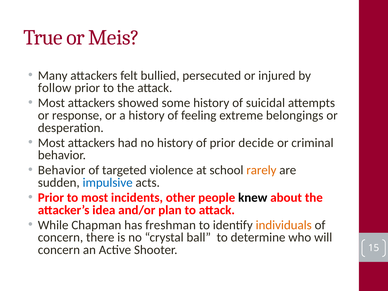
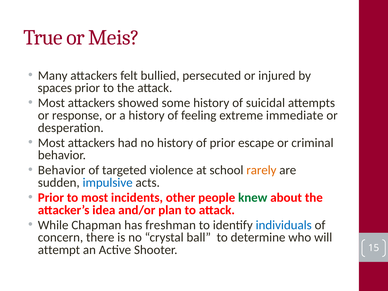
follow: follow -> spaces
belongings: belongings -> immediate
decide: decide -> escape
knew colour: black -> green
individuals colour: orange -> blue
concern at (59, 250): concern -> attempt
